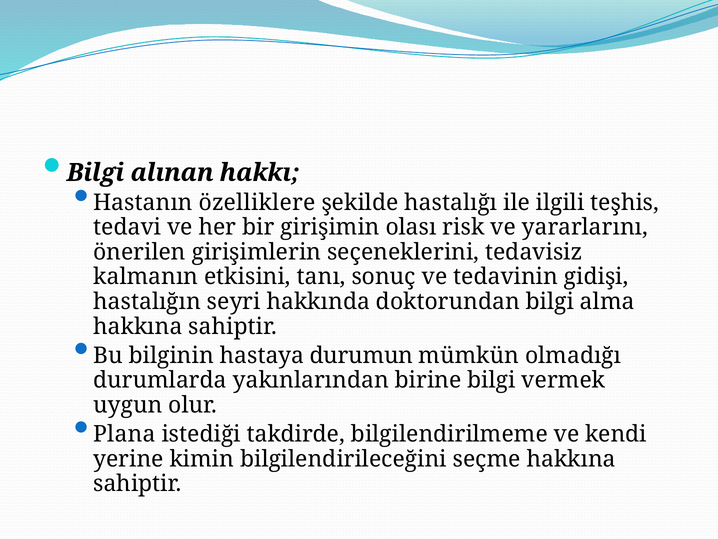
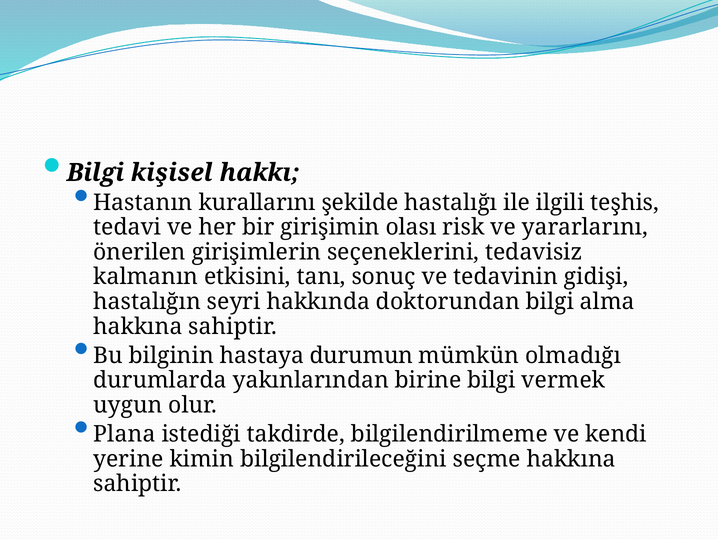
alınan: alınan -> kişisel
özelliklere: özelliklere -> kurallarını
